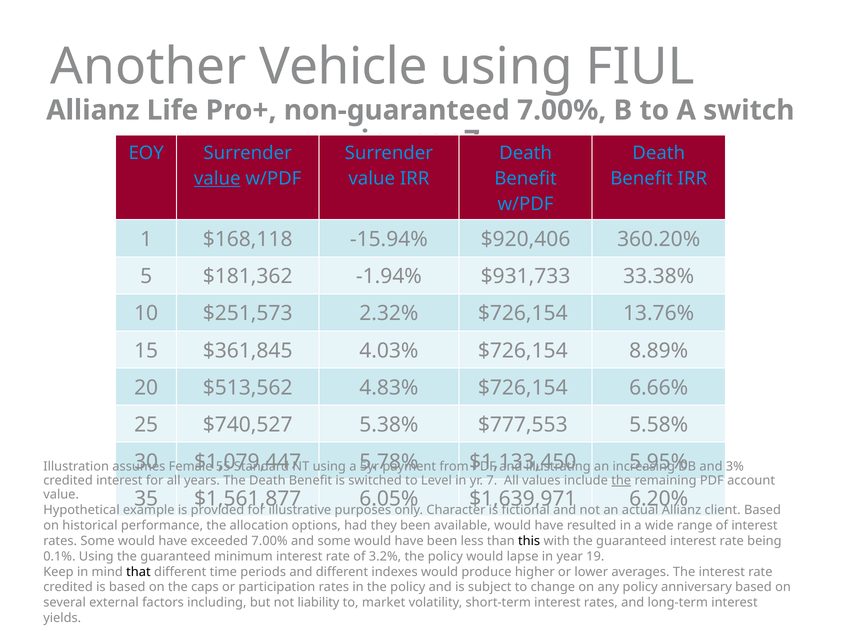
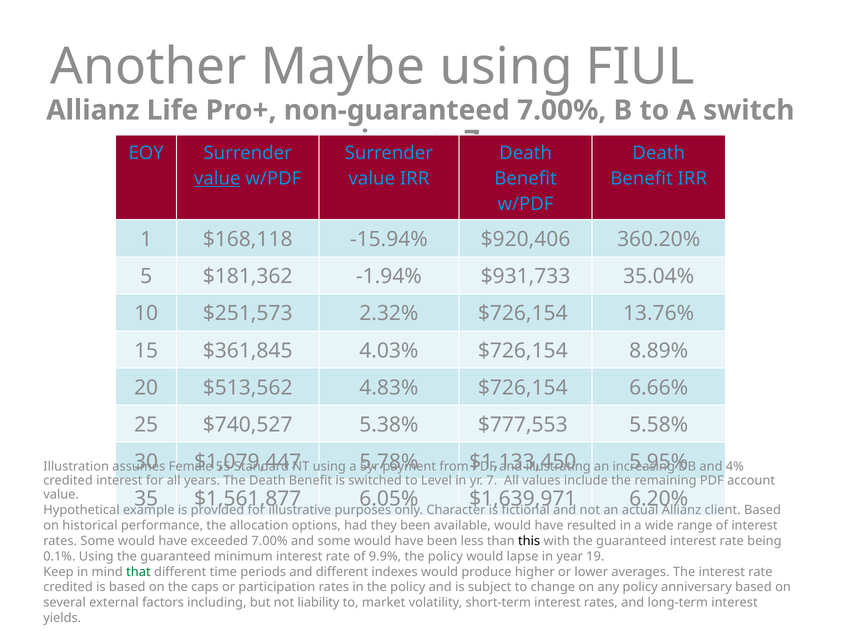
Vehicle: Vehicle -> Maybe
33.38%: 33.38% -> 35.04%
3%: 3% -> 4%
the at (621, 480) underline: present -> none
3.2%: 3.2% -> 9.9%
that colour: black -> green
